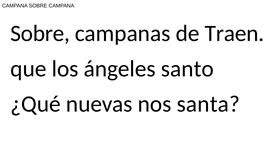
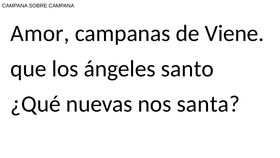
Sobre at (40, 33): Sobre -> Amor
Traen: Traen -> Viene
